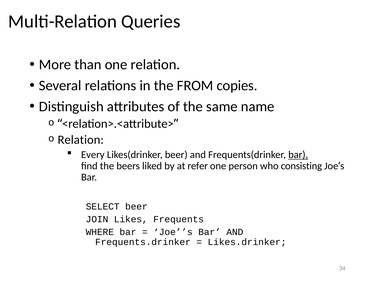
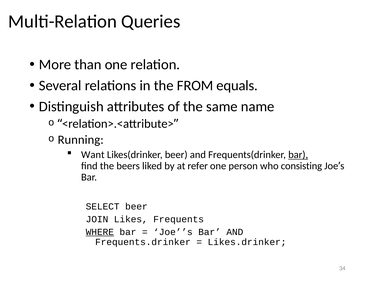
copies: copies -> equals
Relation at (81, 140): Relation -> Running
Every: Every -> Want
WHERE underline: none -> present
